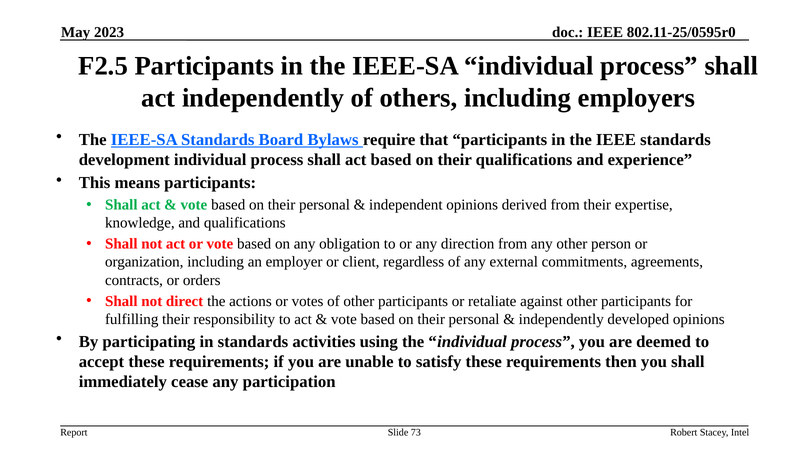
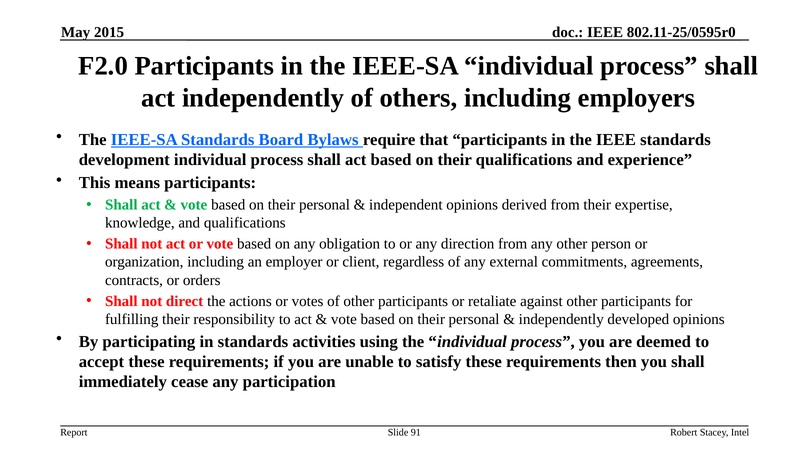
2023: 2023 -> 2015
F2.5: F2.5 -> F2.0
73: 73 -> 91
